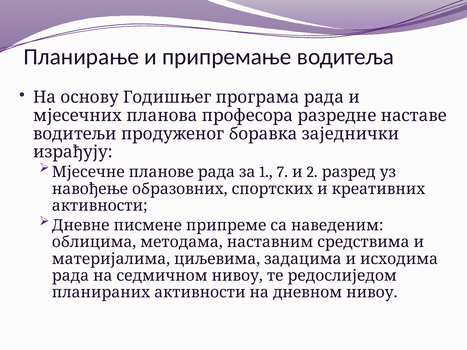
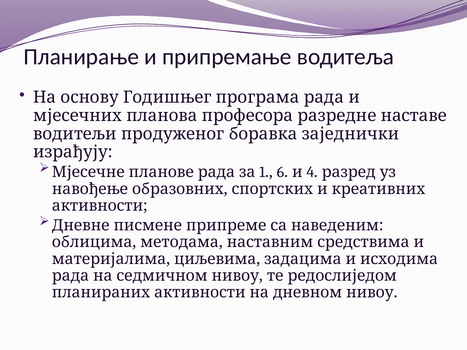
7: 7 -> 6
2: 2 -> 4
